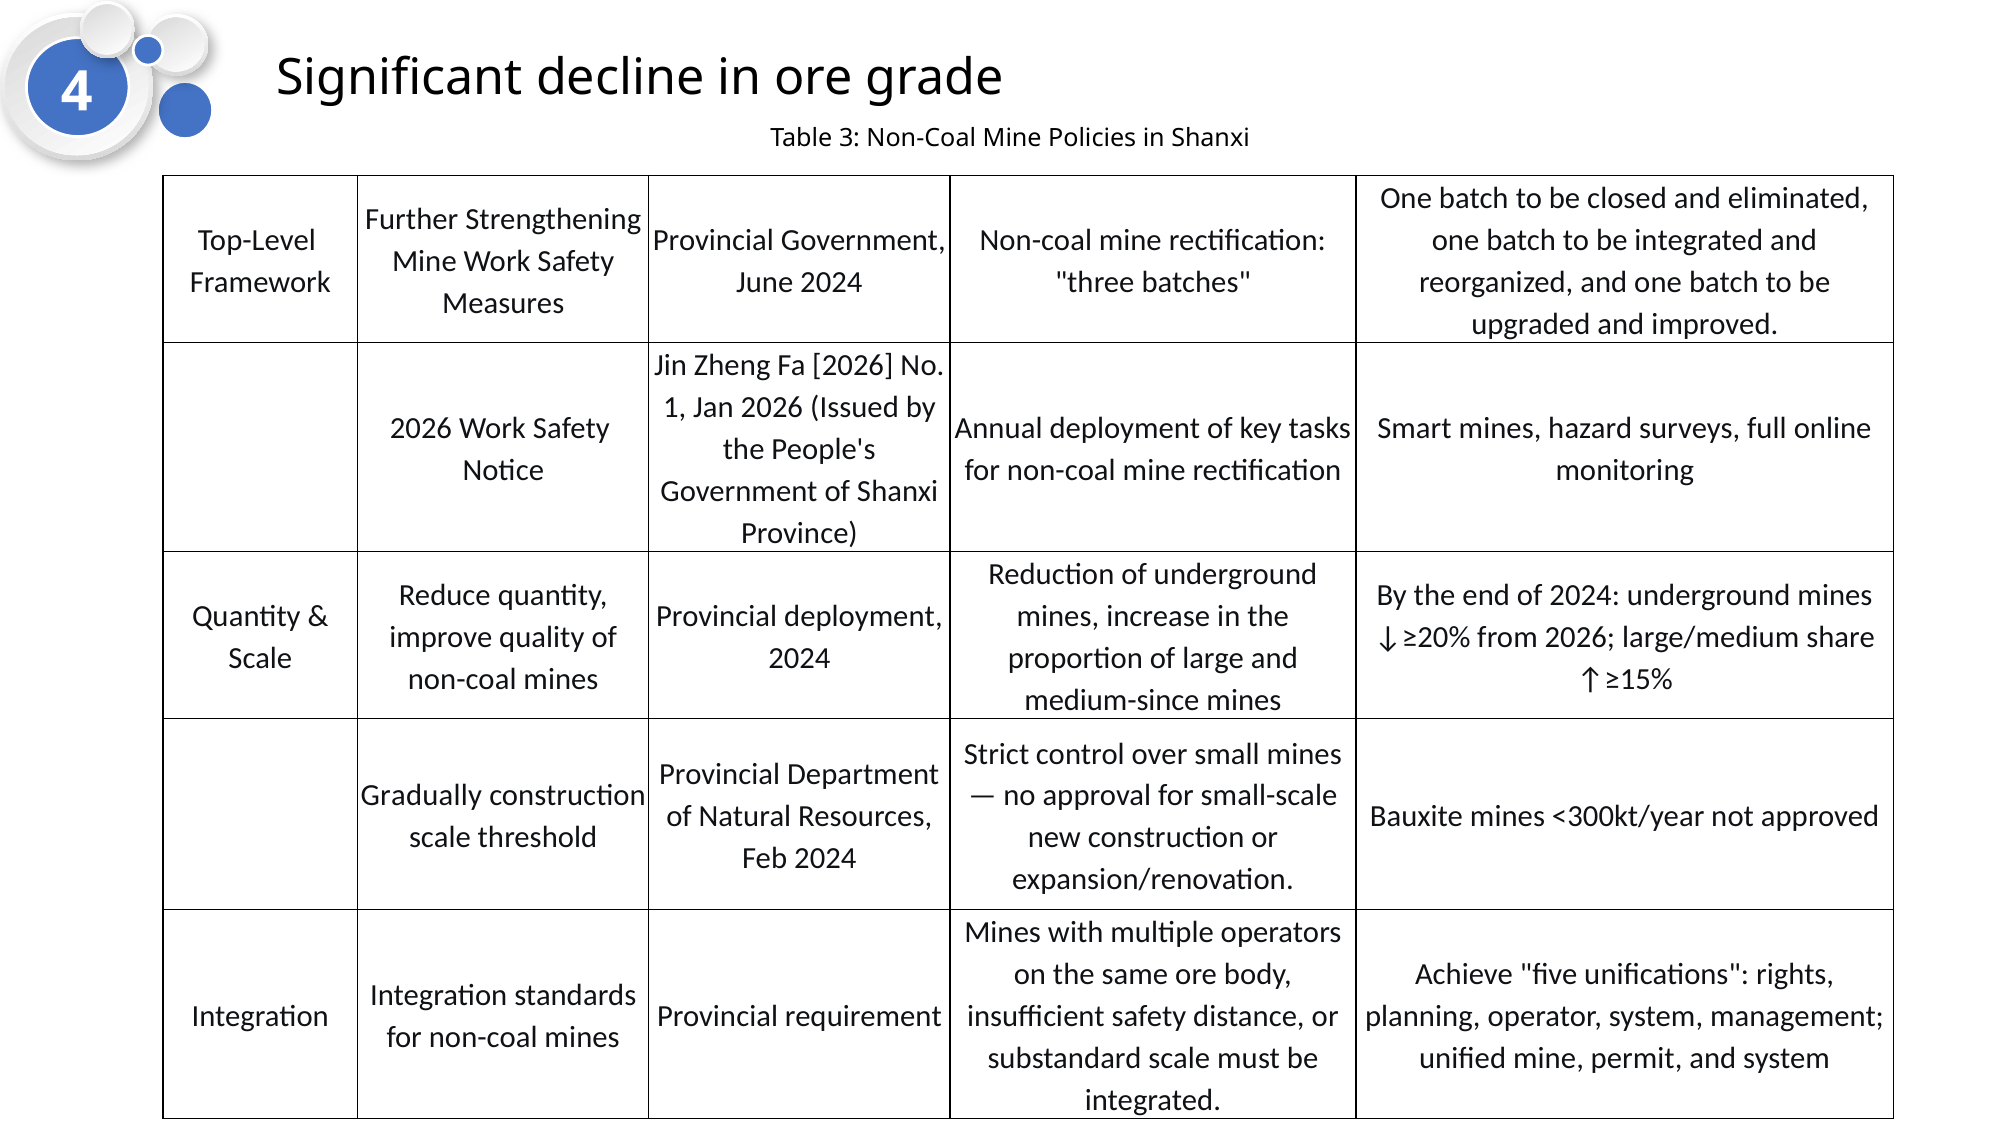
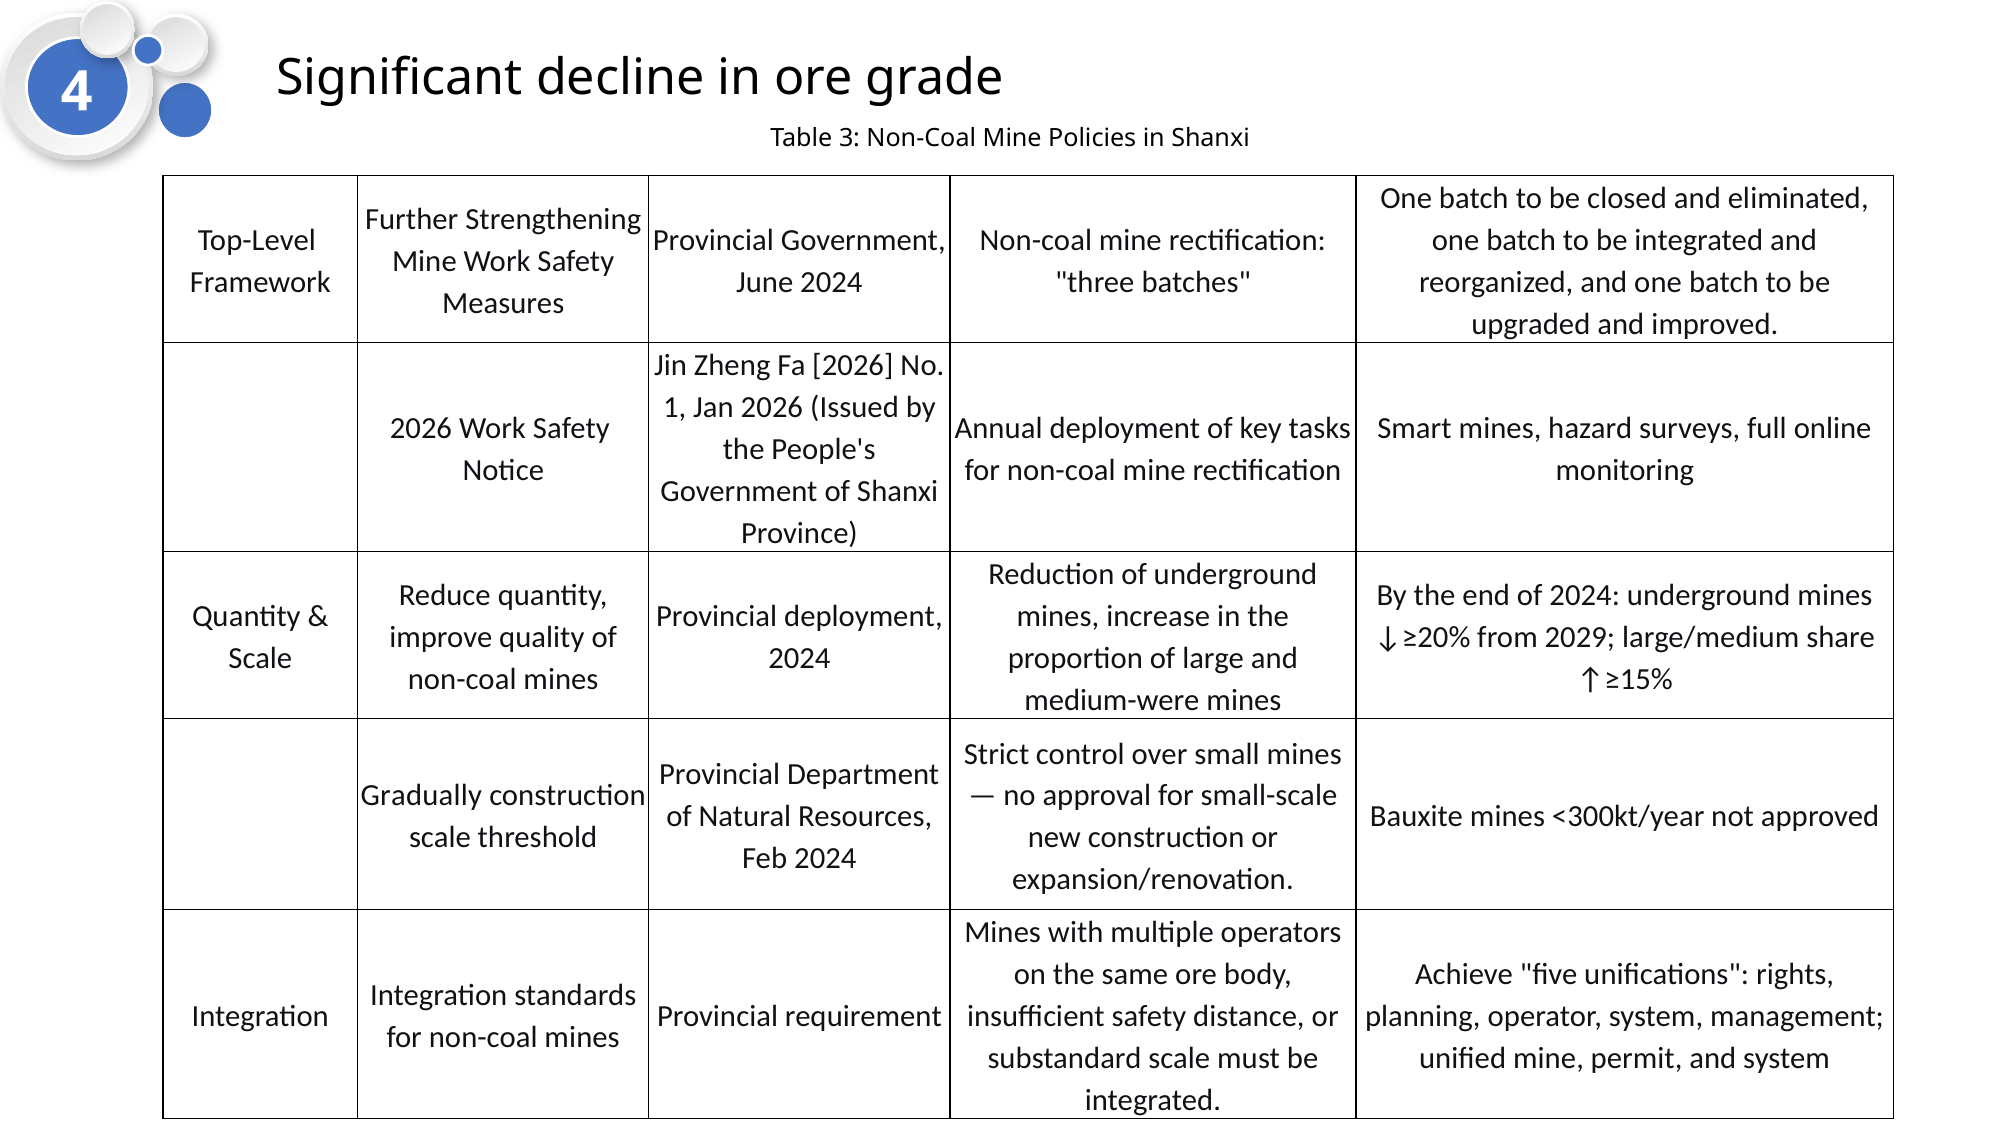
from 2026: 2026 -> 2029
medium-since: medium-since -> medium-were
